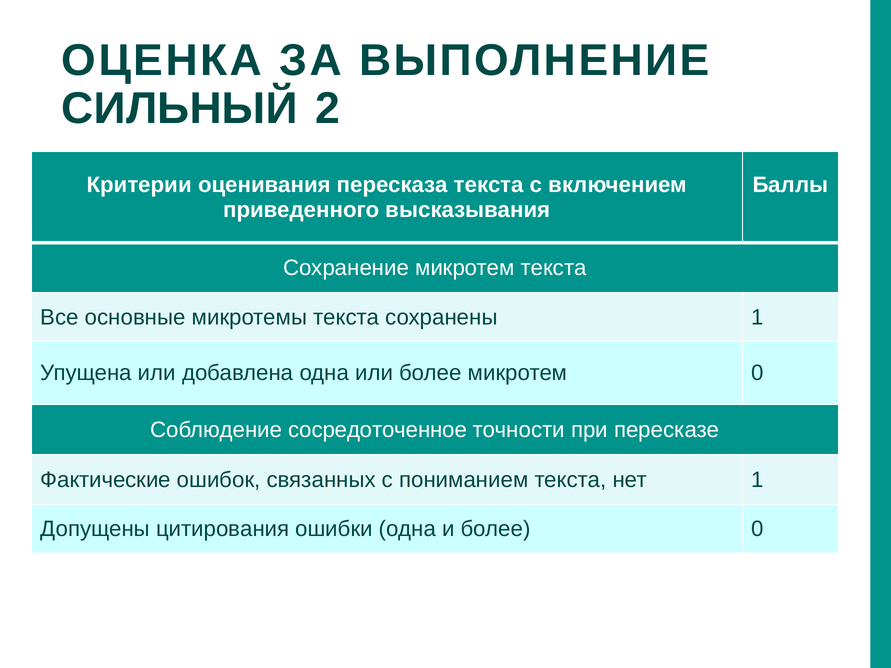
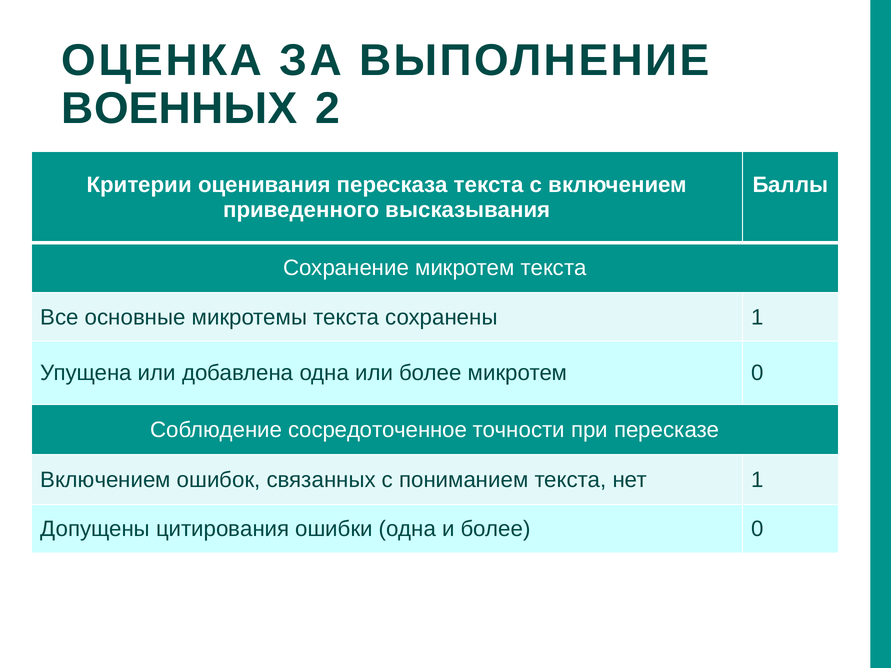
СИЛЬНЫЙ: СИЛЬНЫЙ -> ВОЕННЫХ
Фактические at (106, 480): Фактические -> Включением
